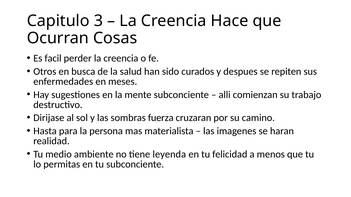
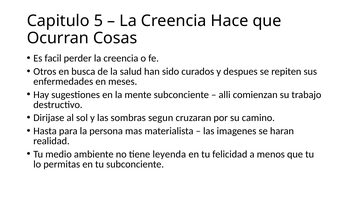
3: 3 -> 5
fuerza: fuerza -> segun
